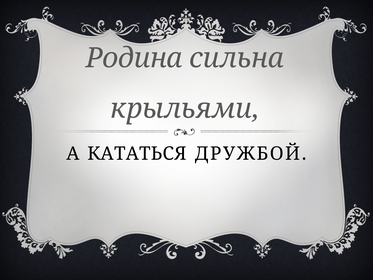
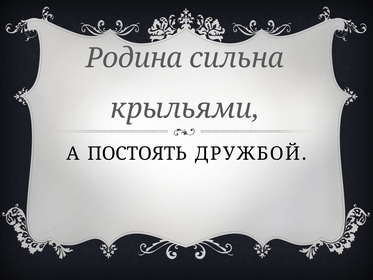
КАТАТЬСЯ: КАТАТЬСЯ -> ПОСТОЯТЬ
